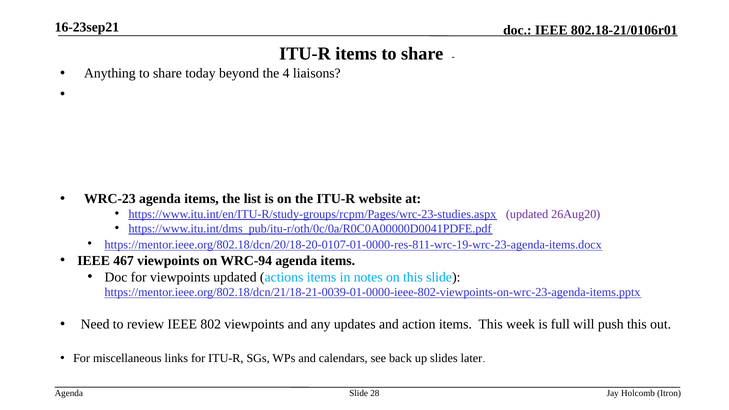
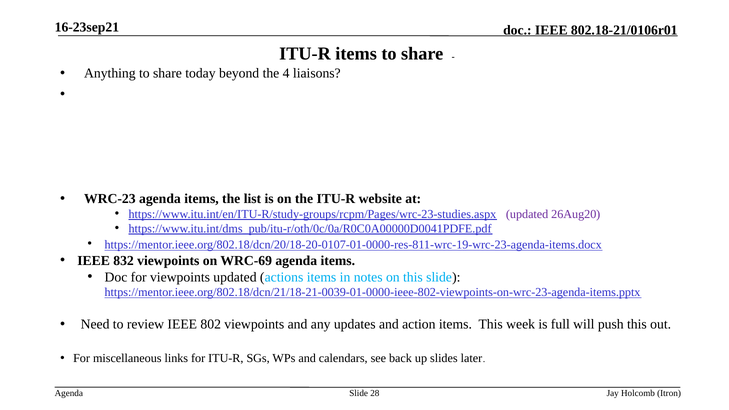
467: 467 -> 832
WRC-94: WRC-94 -> WRC-69
